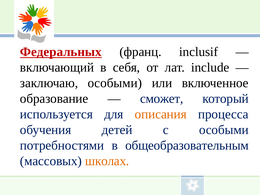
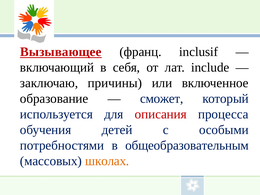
Федеральных: Федеральных -> Вызывающее
заключаю особыми: особыми -> причины
описания colour: orange -> red
